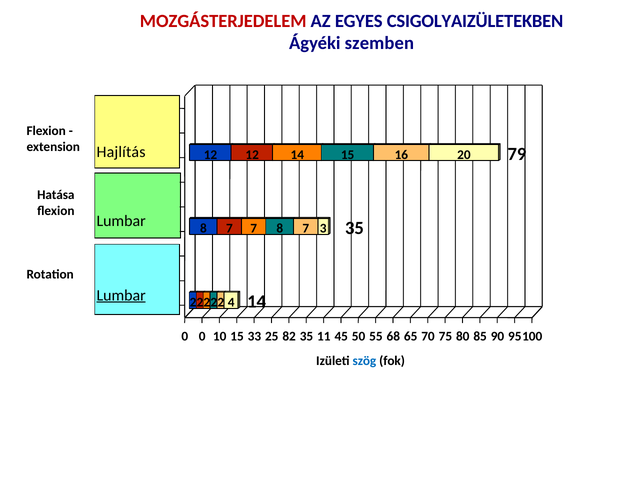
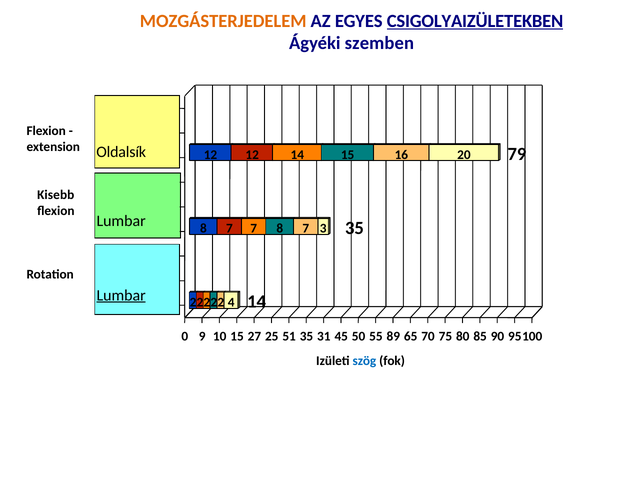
MOZGÁSTERJEDELEM colour: red -> orange
CSIGOLYAIZÜLETEKBEN underline: none -> present
Hajlítás: Hajlítás -> Oldalsík
Hatása: Hatása -> Kisebb
0 0: 0 -> 9
33: 33 -> 27
82: 82 -> 51
11: 11 -> 31
68: 68 -> 89
